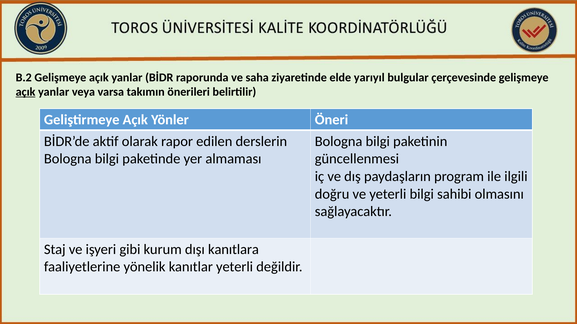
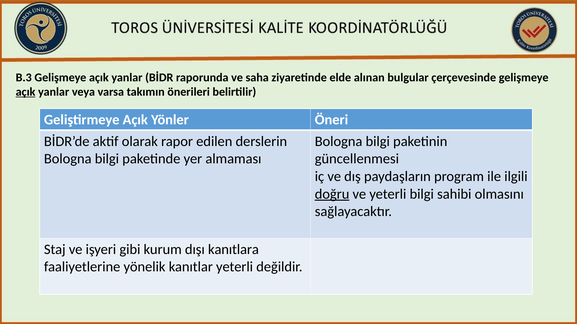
B.2: B.2 -> B.3
yarıyıl: yarıyıl -> alınan
doğru underline: none -> present
